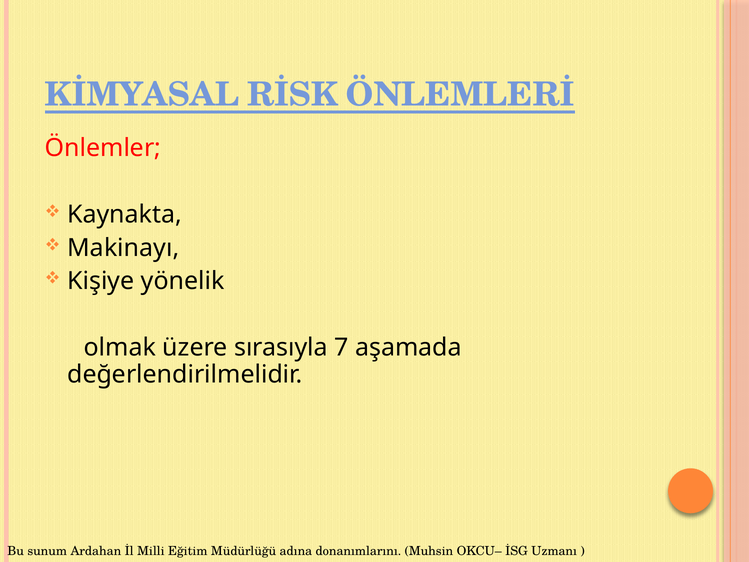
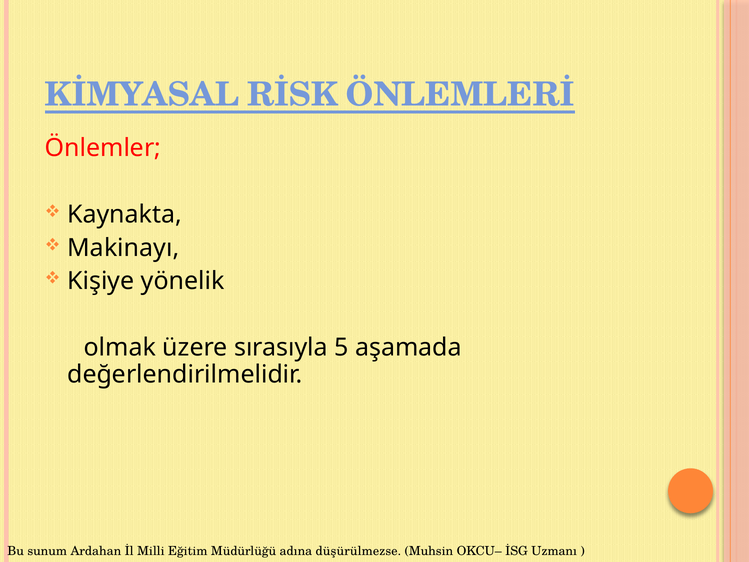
7: 7 -> 5
donanımlarını: donanımlarını -> düşürülmezse
